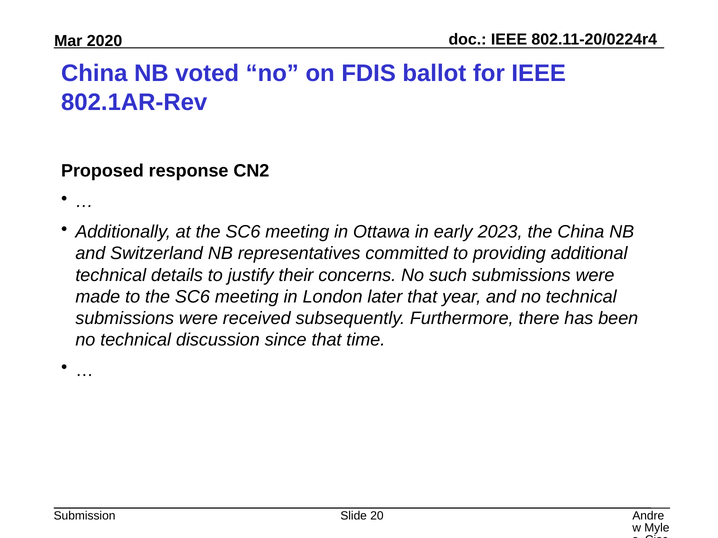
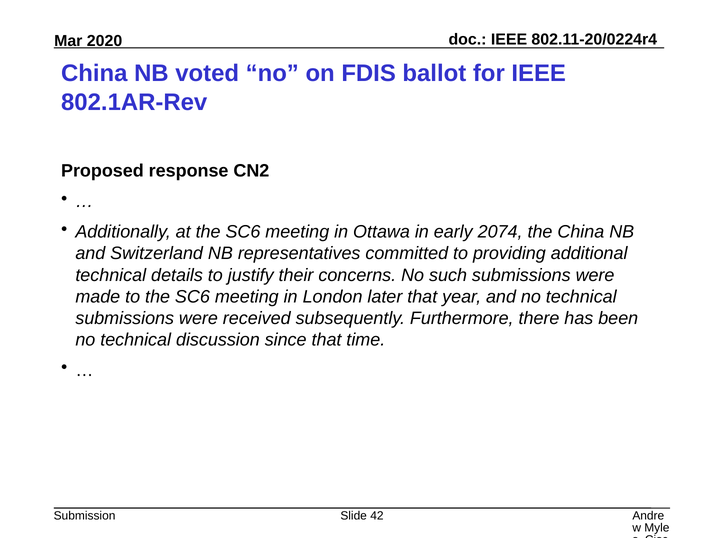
2023: 2023 -> 2074
20: 20 -> 42
